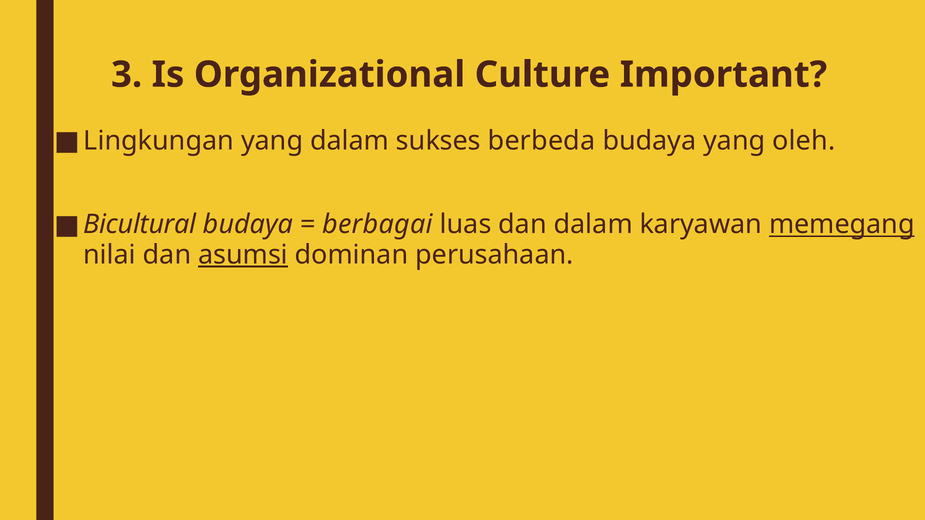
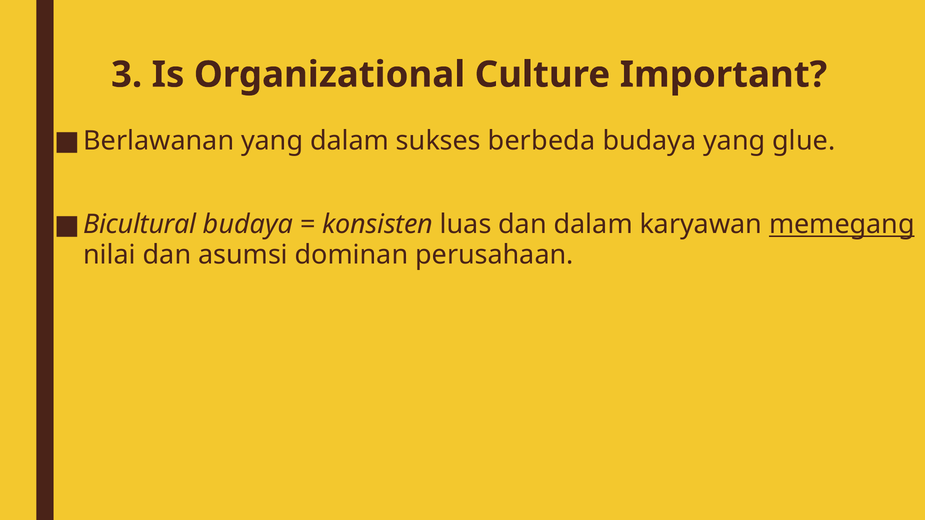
Lingkungan: Lingkungan -> Berlawanan
oleh: oleh -> glue
berbagai: berbagai -> konsisten
asumsi underline: present -> none
